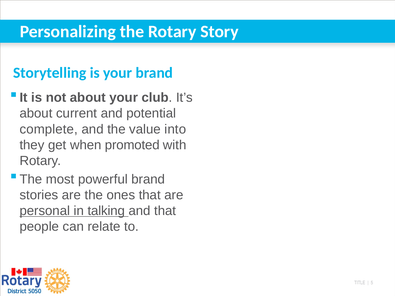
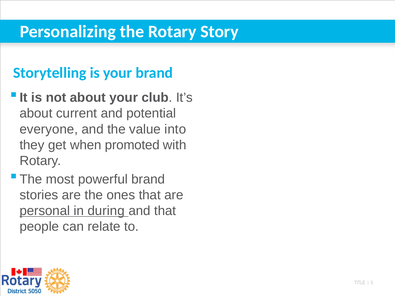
complete: complete -> everyone
talking: talking -> during
